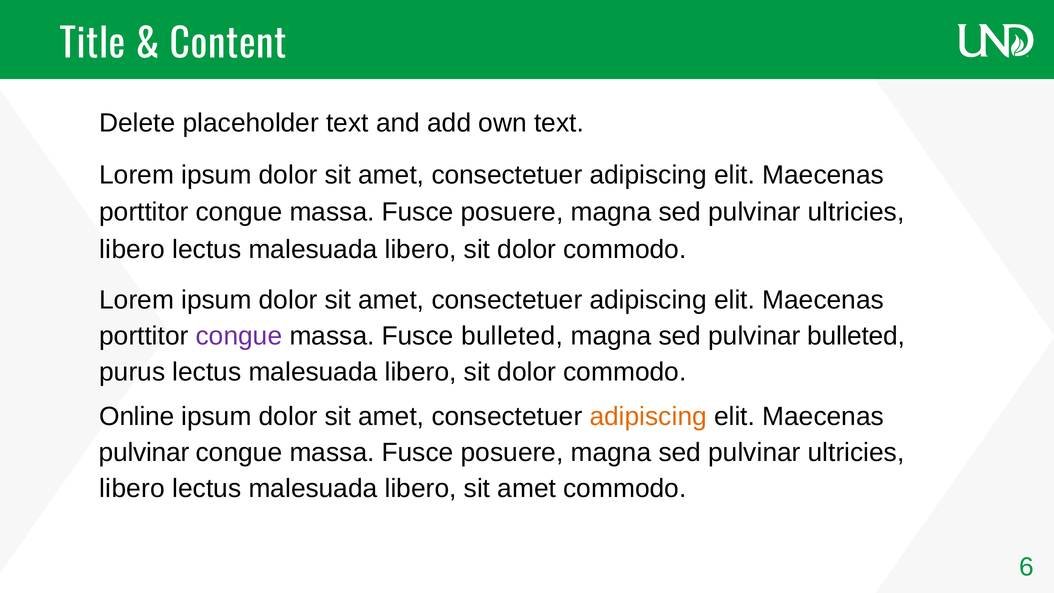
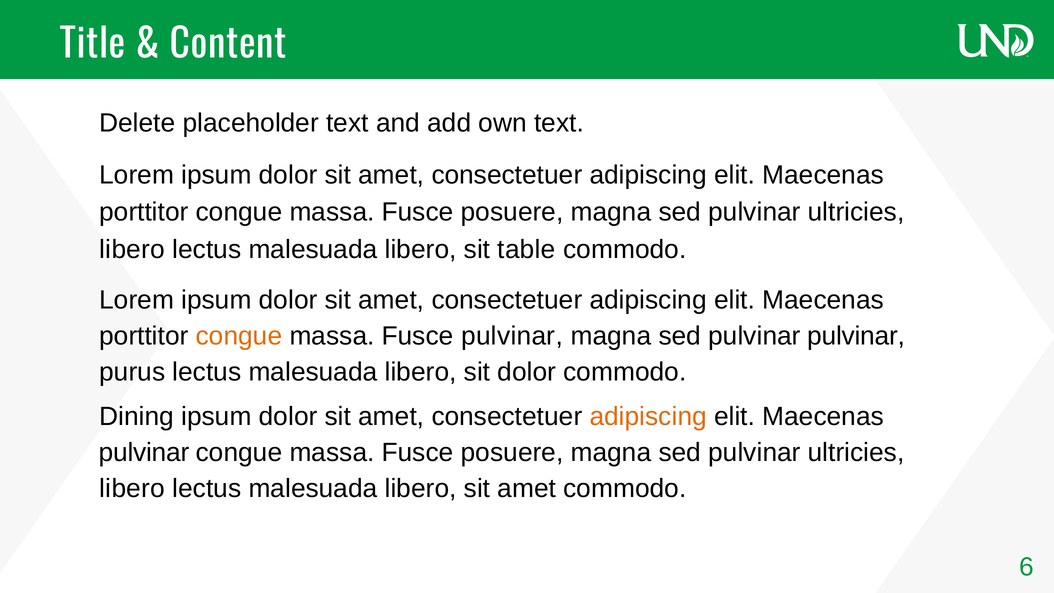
dolor at (527, 249): dolor -> table
congue at (239, 336) colour: purple -> orange
Fusce bulleted: bulleted -> pulvinar
pulvinar bulleted: bulleted -> pulvinar
Online: Online -> Dining
